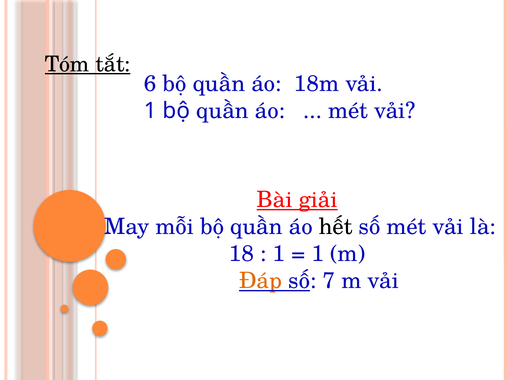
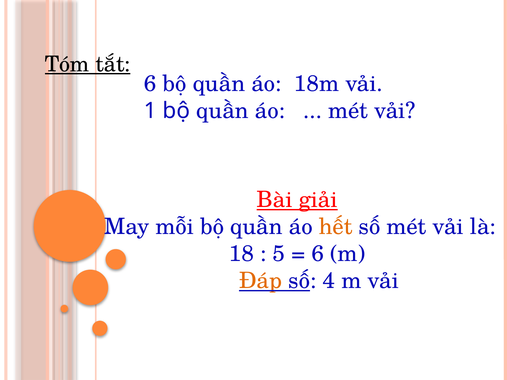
hết colour: black -> orange
1 at (279, 254): 1 -> 5
1 at (318, 254): 1 -> 6
7: 7 -> 4
